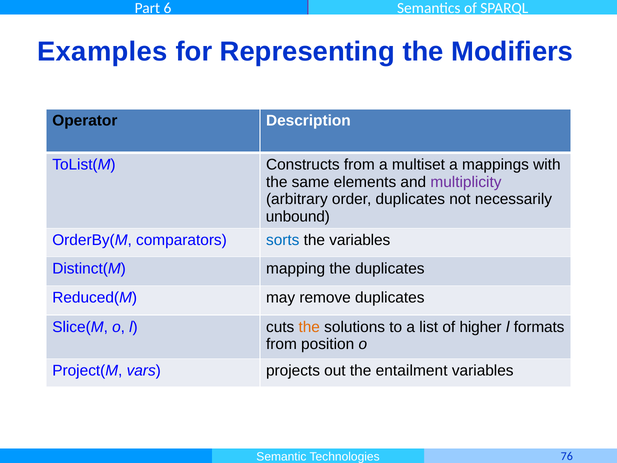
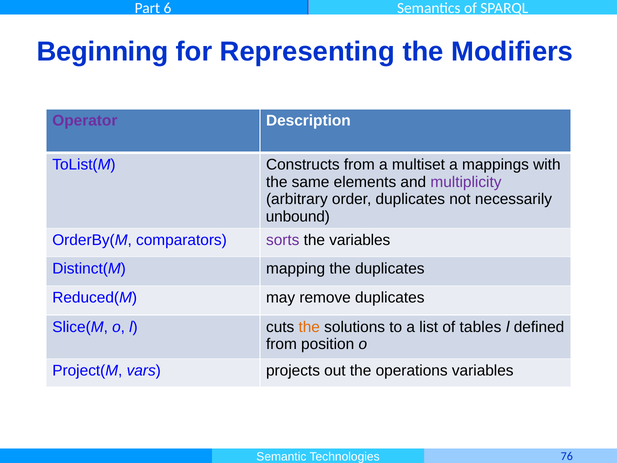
Examples: Examples -> Beginning
Operator colour: black -> purple
sorts colour: blue -> purple
higher: higher -> tables
formats: formats -> defined
entailment: entailment -> operations
